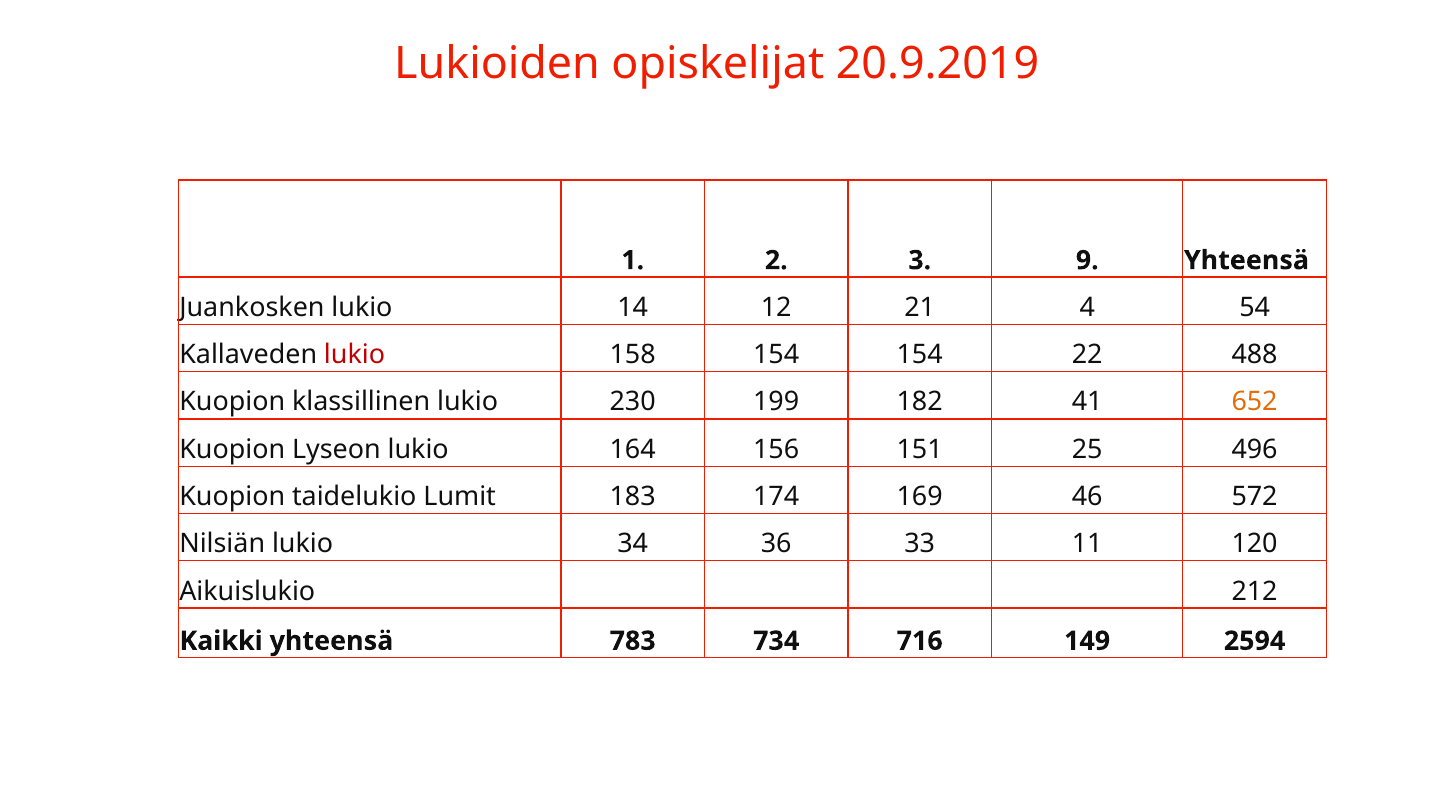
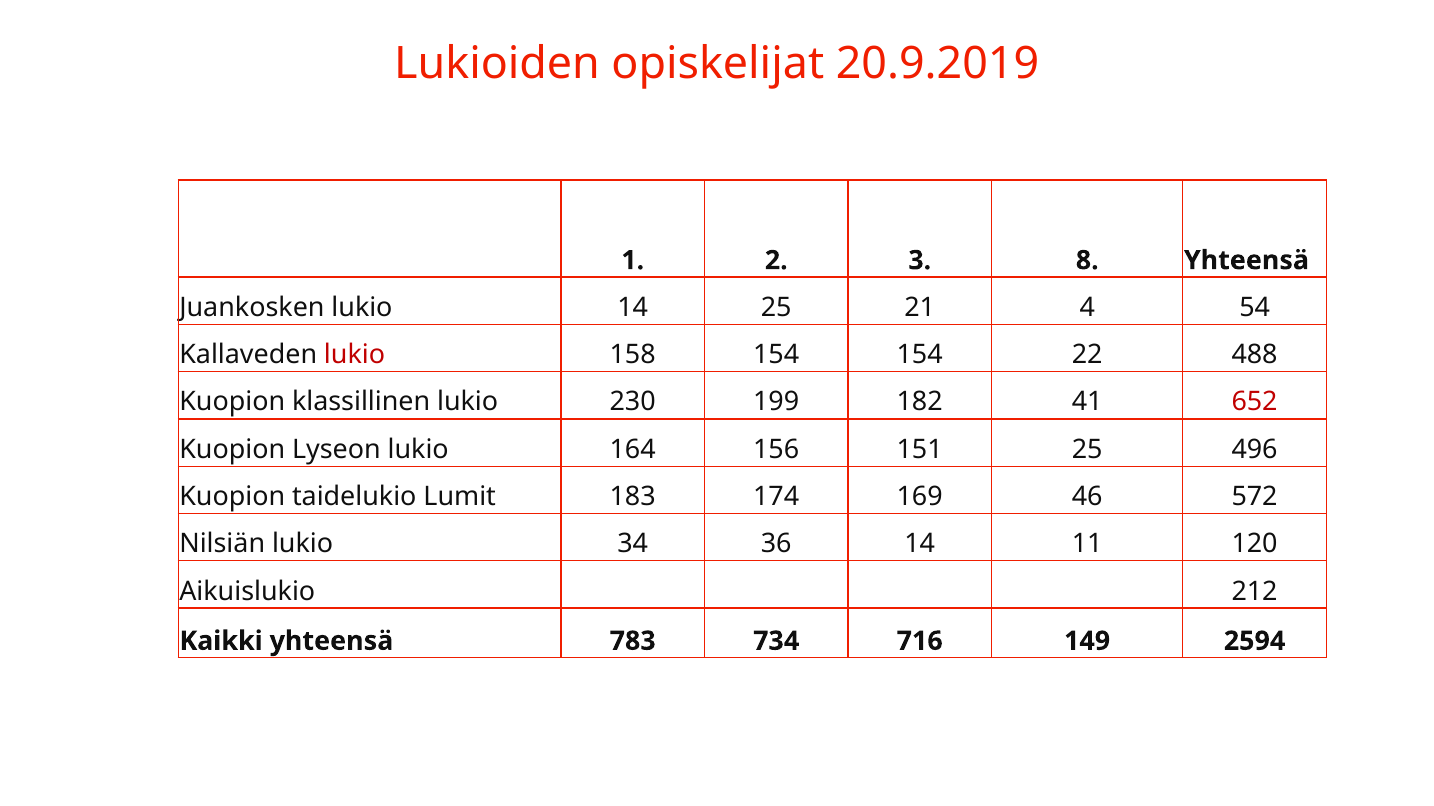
9: 9 -> 8
14 12: 12 -> 25
652 colour: orange -> red
36 33: 33 -> 14
